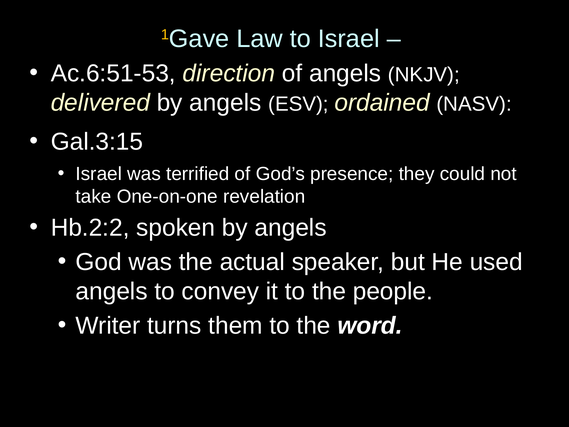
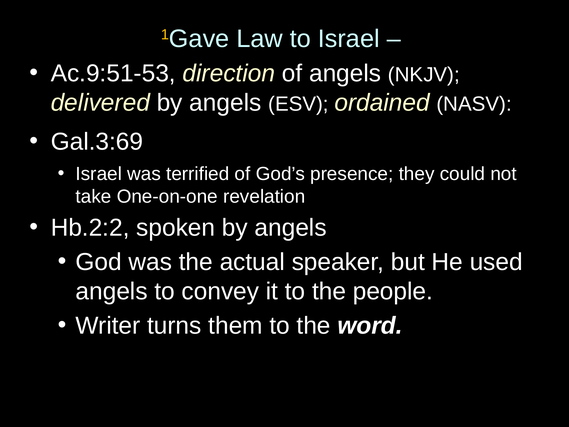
Ac.6:51-53: Ac.6:51-53 -> Ac.9:51-53
Gal.3:15: Gal.3:15 -> Gal.3:69
